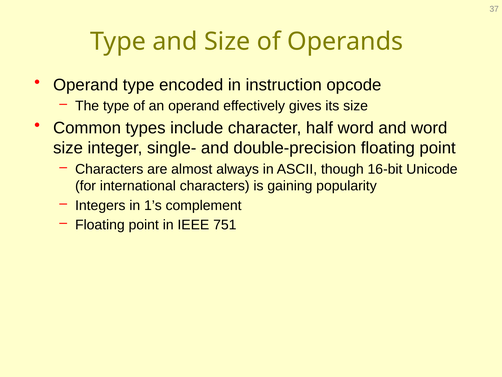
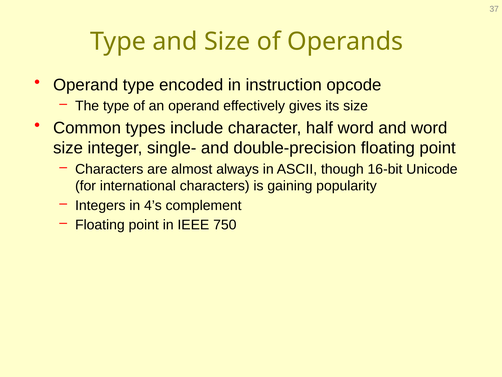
1’s: 1’s -> 4’s
751: 751 -> 750
